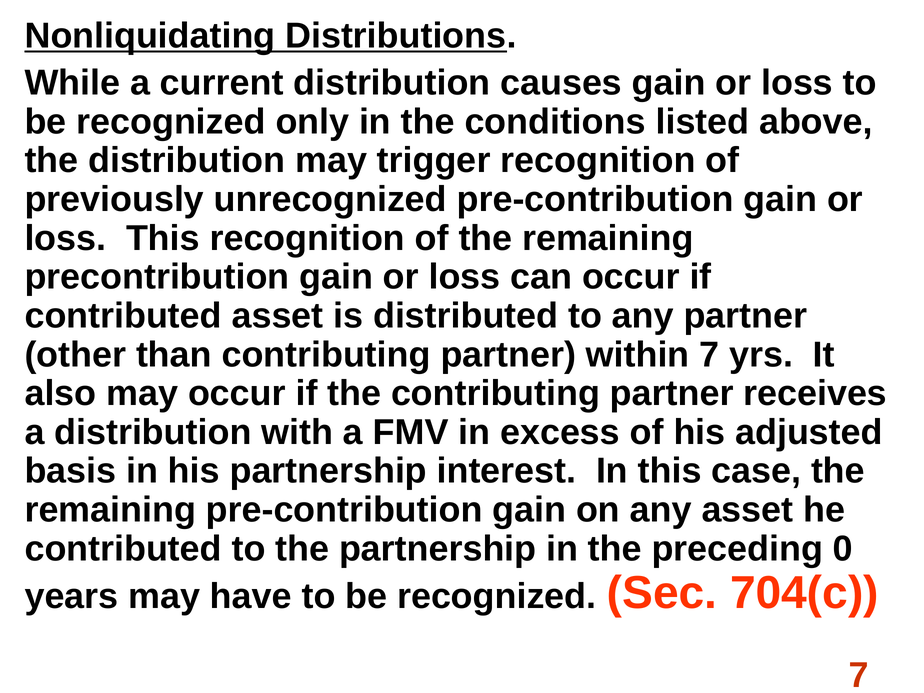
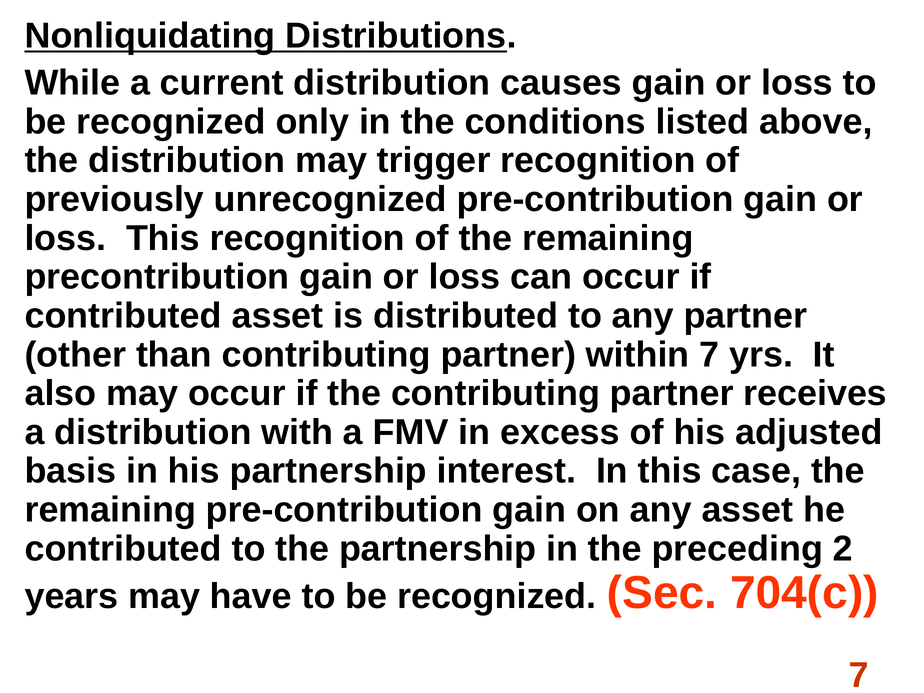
0: 0 -> 2
